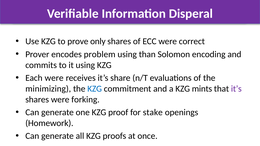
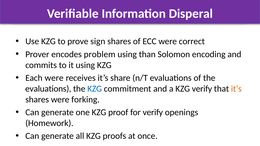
only: only -> sign
minimizing at (48, 89): minimizing -> evaluations
KZG mints: mints -> verify
it’s at (236, 89) colour: purple -> orange
for stake: stake -> verify
